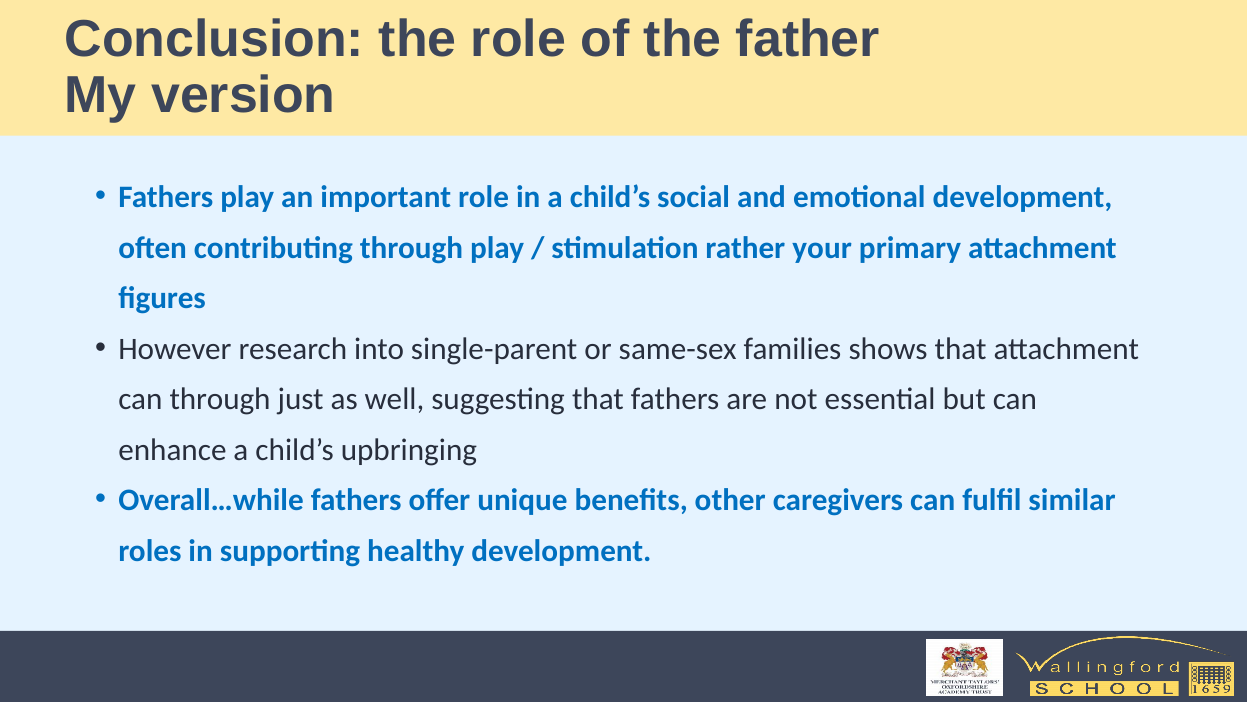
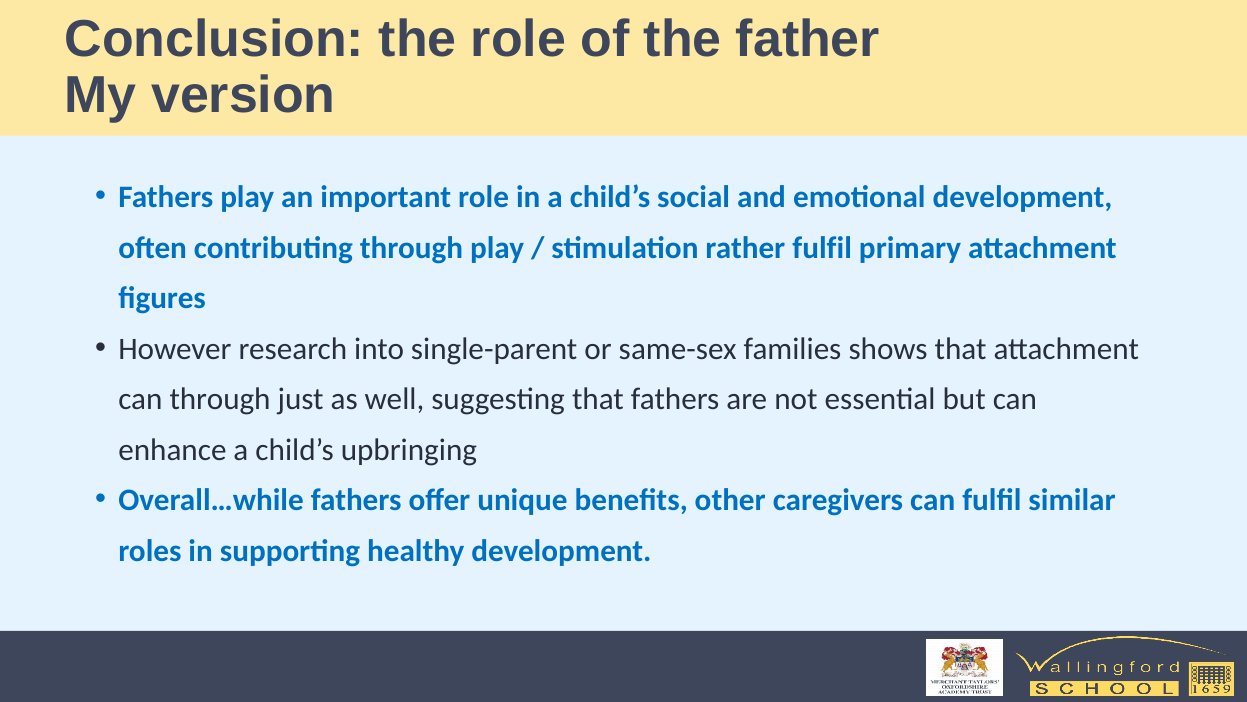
rather your: your -> fulfil
